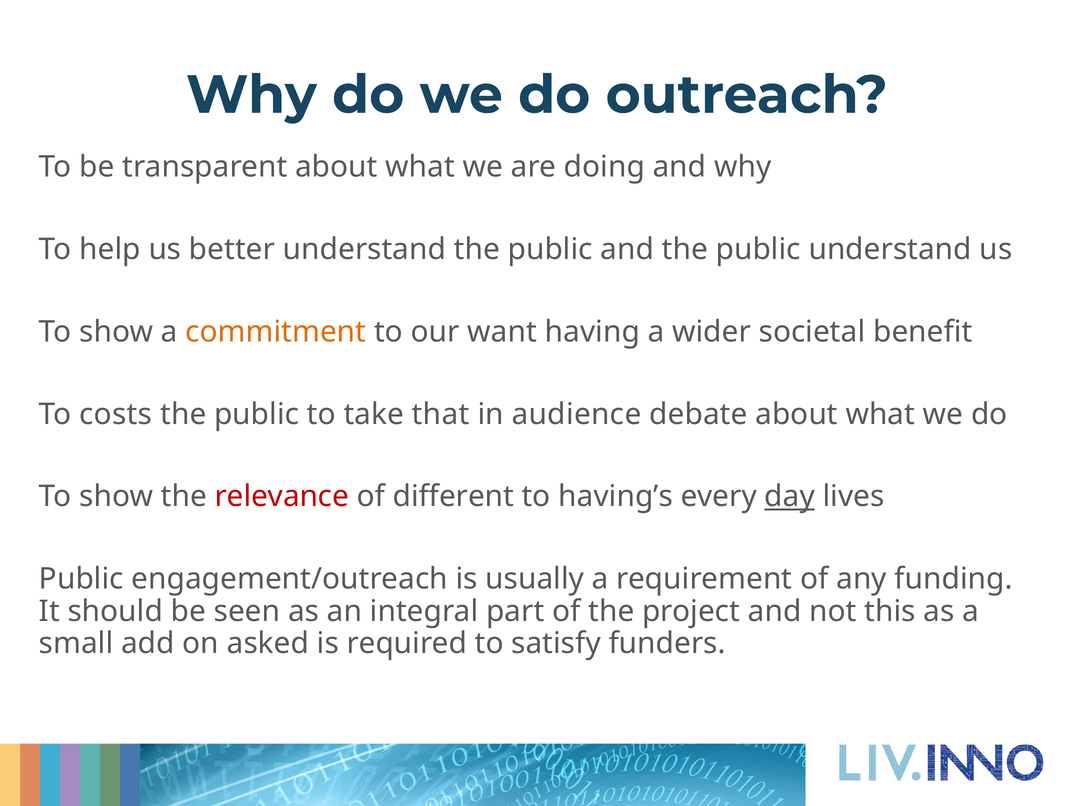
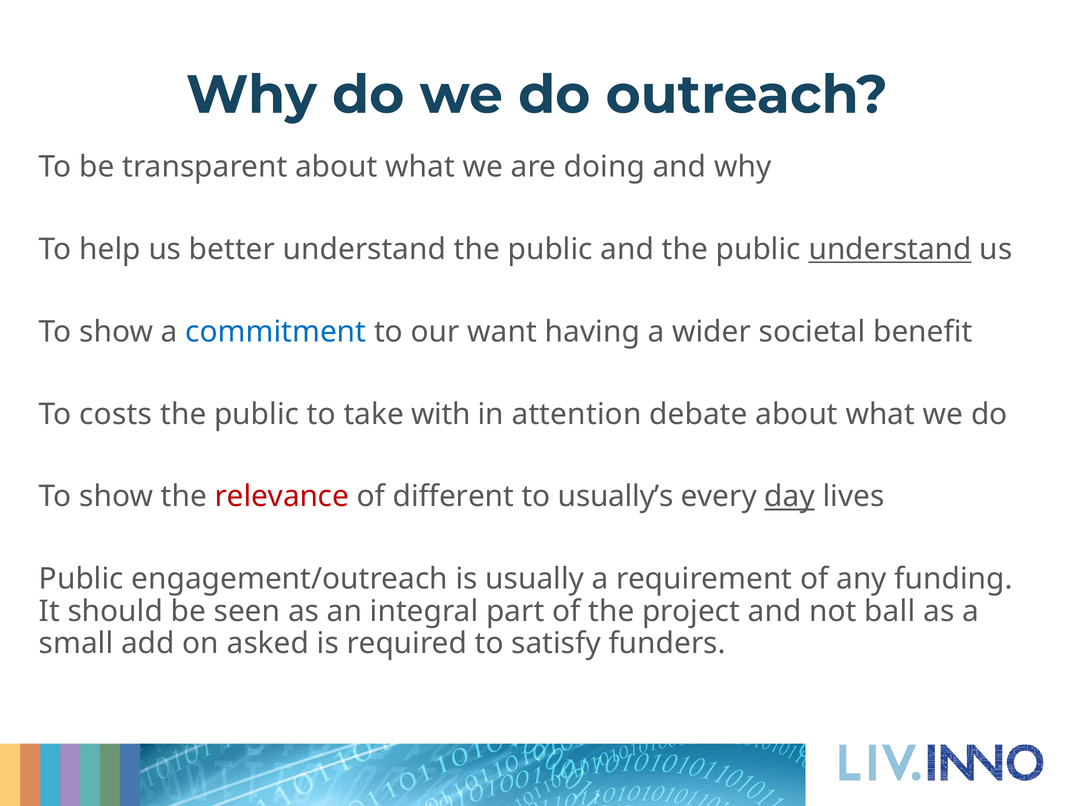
understand at (890, 249) underline: none -> present
commitment colour: orange -> blue
that: that -> with
audience: audience -> attention
having’s: having’s -> usually’s
this: this -> ball
